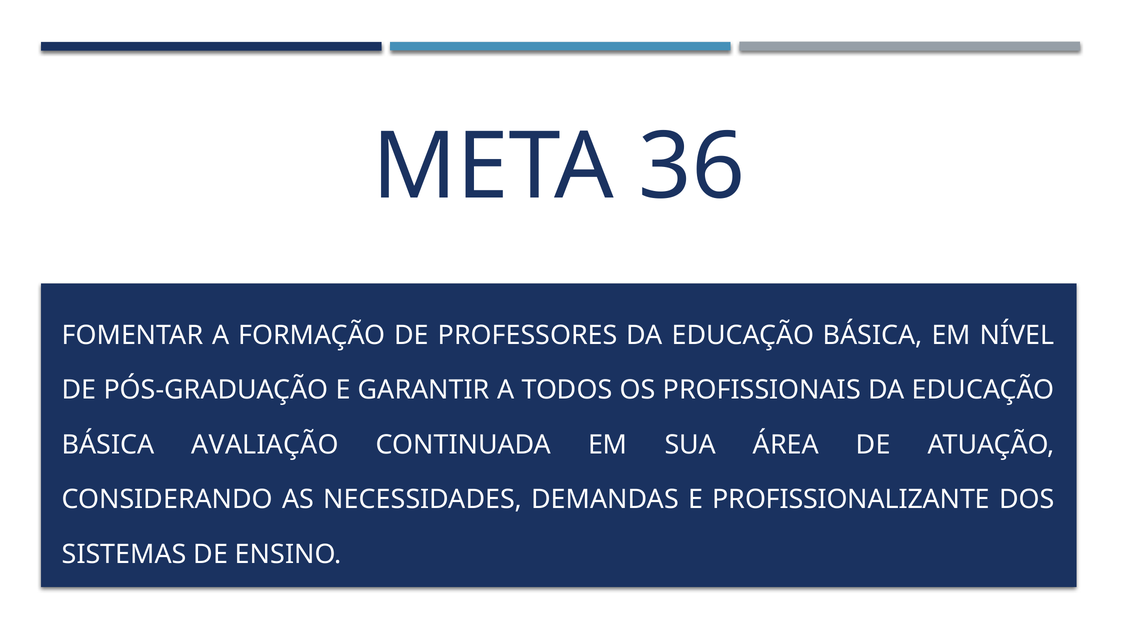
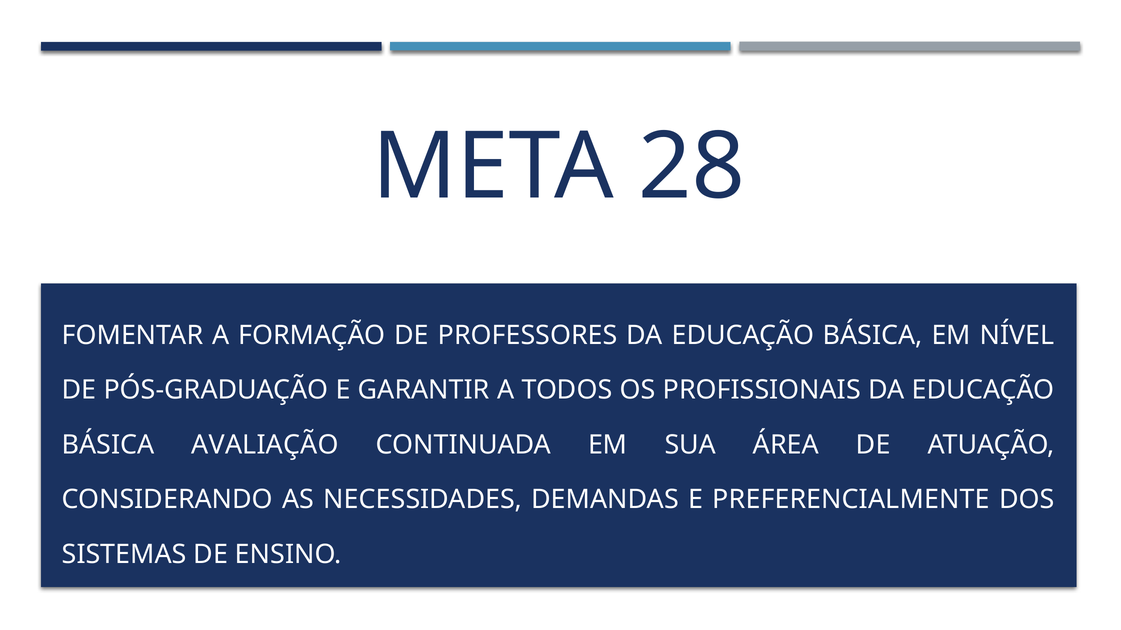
36: 36 -> 28
PROFISSIONALIZANTE: PROFISSIONALIZANTE -> PREFERENCIALMENTE
